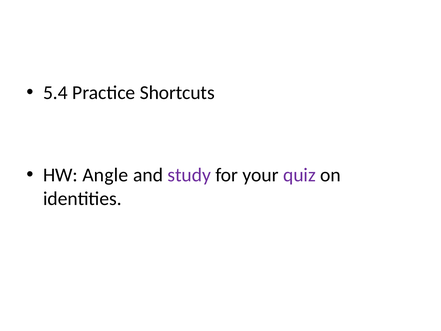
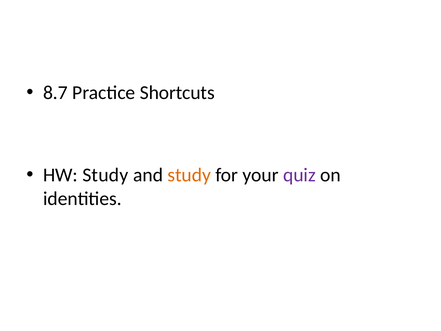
5.4: 5.4 -> 8.7
HW Angle: Angle -> Study
study at (189, 175) colour: purple -> orange
